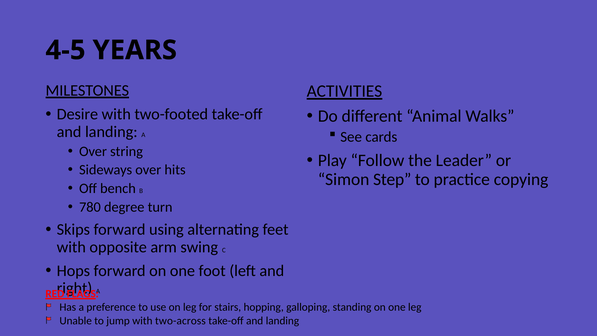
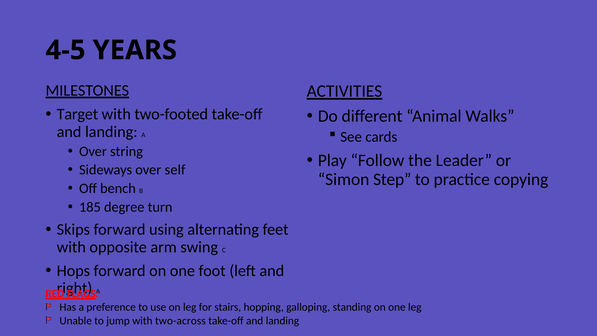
Desire: Desire -> Target
hits: hits -> self
780: 780 -> 185
